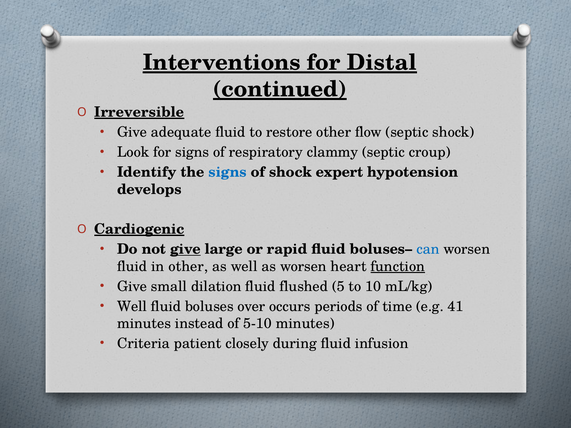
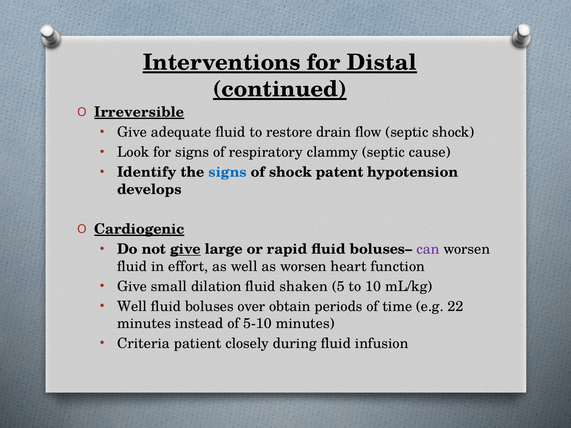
restore other: other -> drain
croup: croup -> cause
expert: expert -> patent
can colour: blue -> purple
in other: other -> effort
function underline: present -> none
flushed: flushed -> shaken
occurs: occurs -> obtain
41: 41 -> 22
